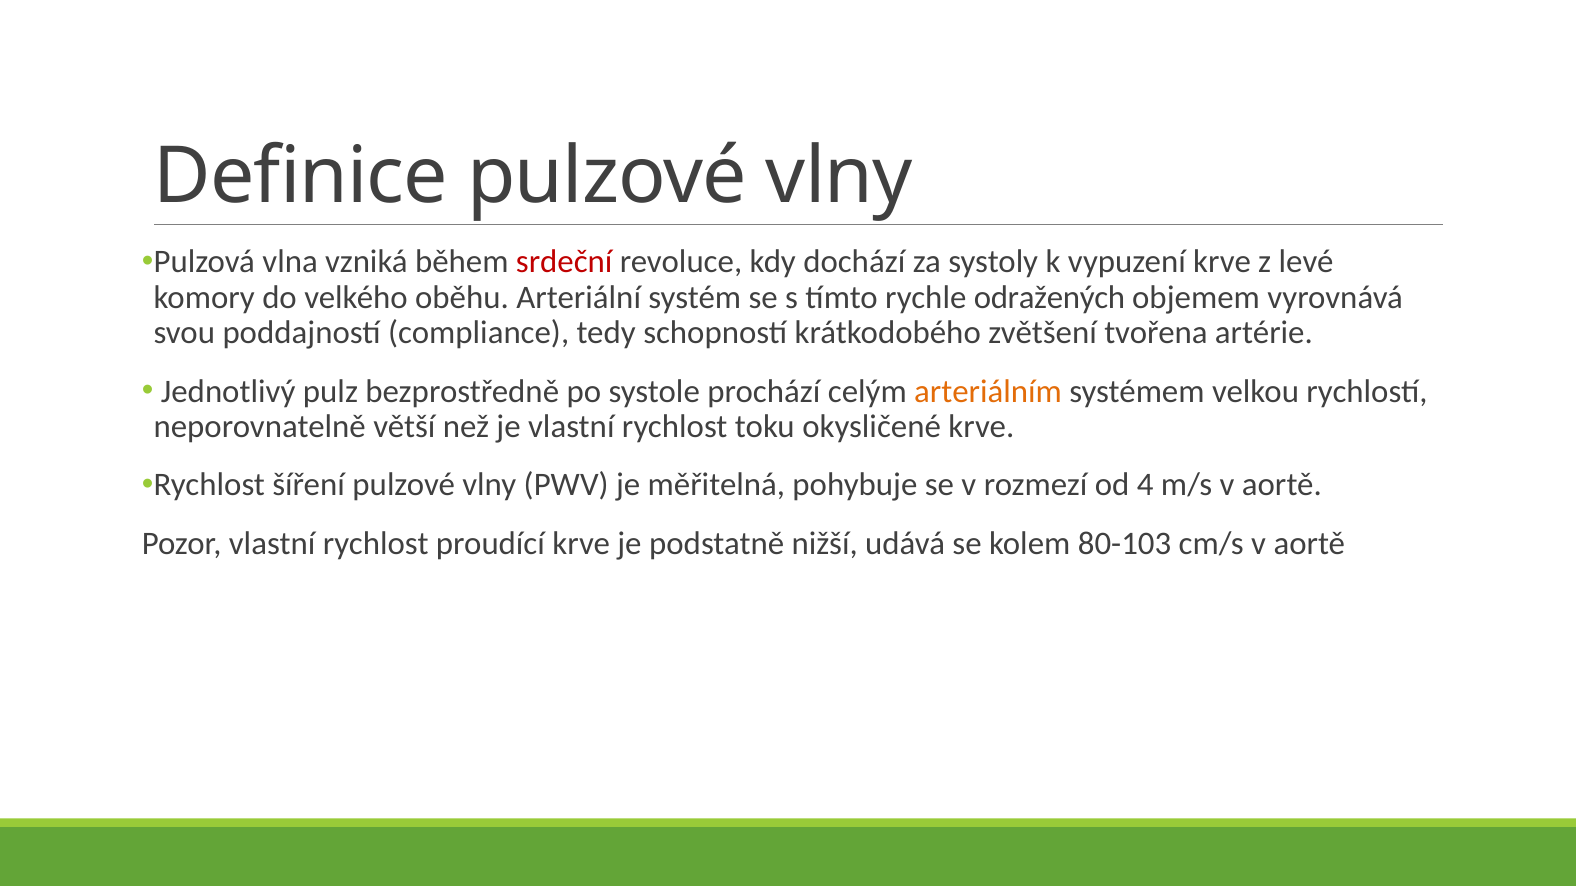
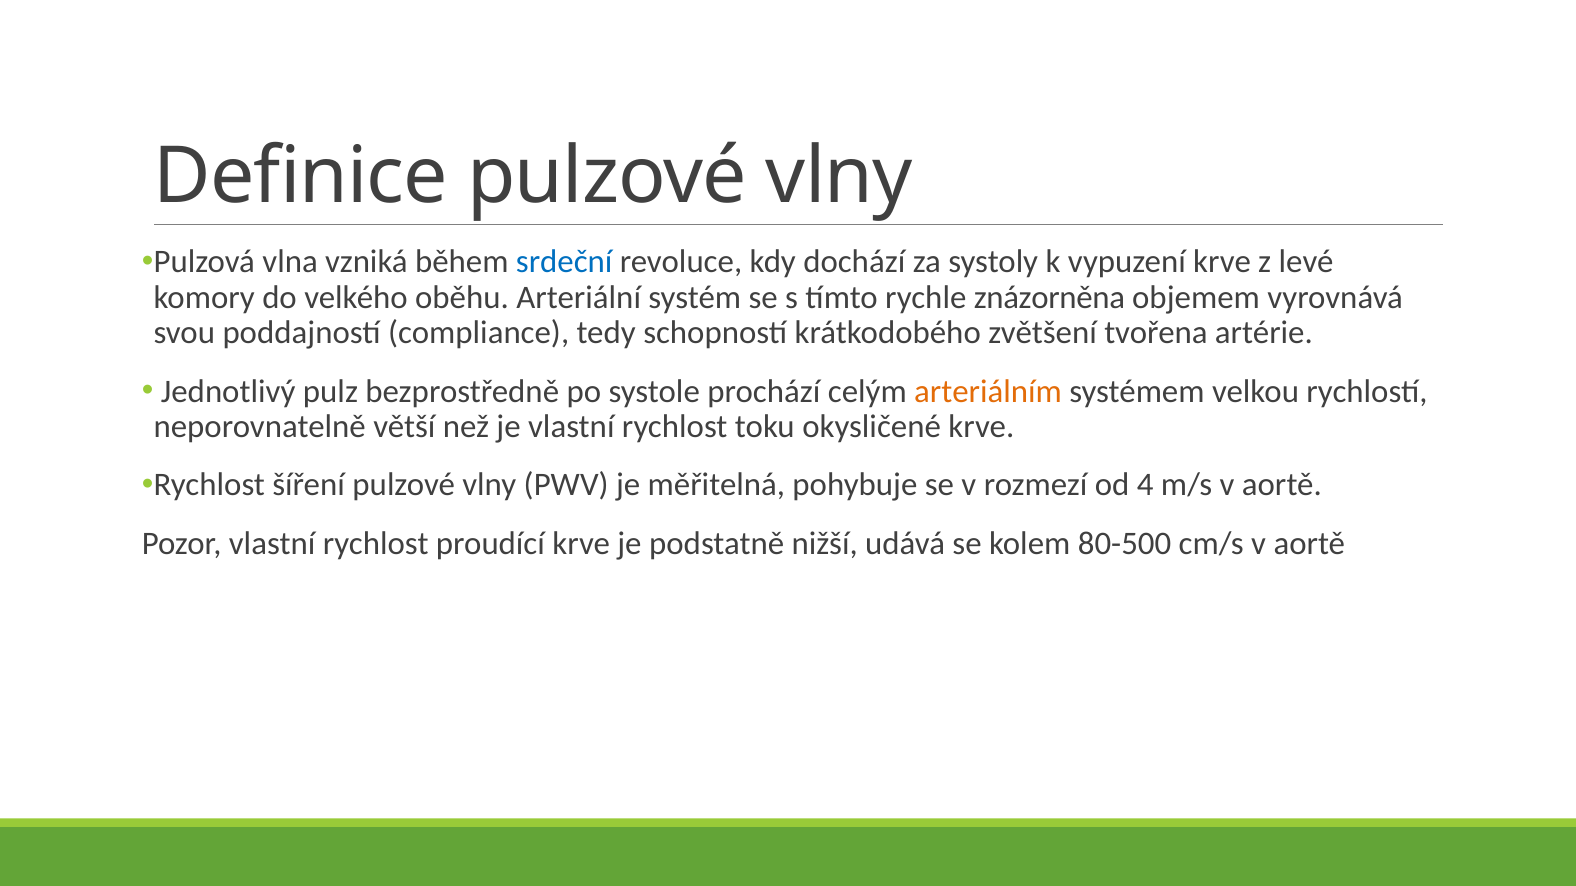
srdeční colour: red -> blue
odražených: odražených -> znázorněna
80-103: 80-103 -> 80-500
